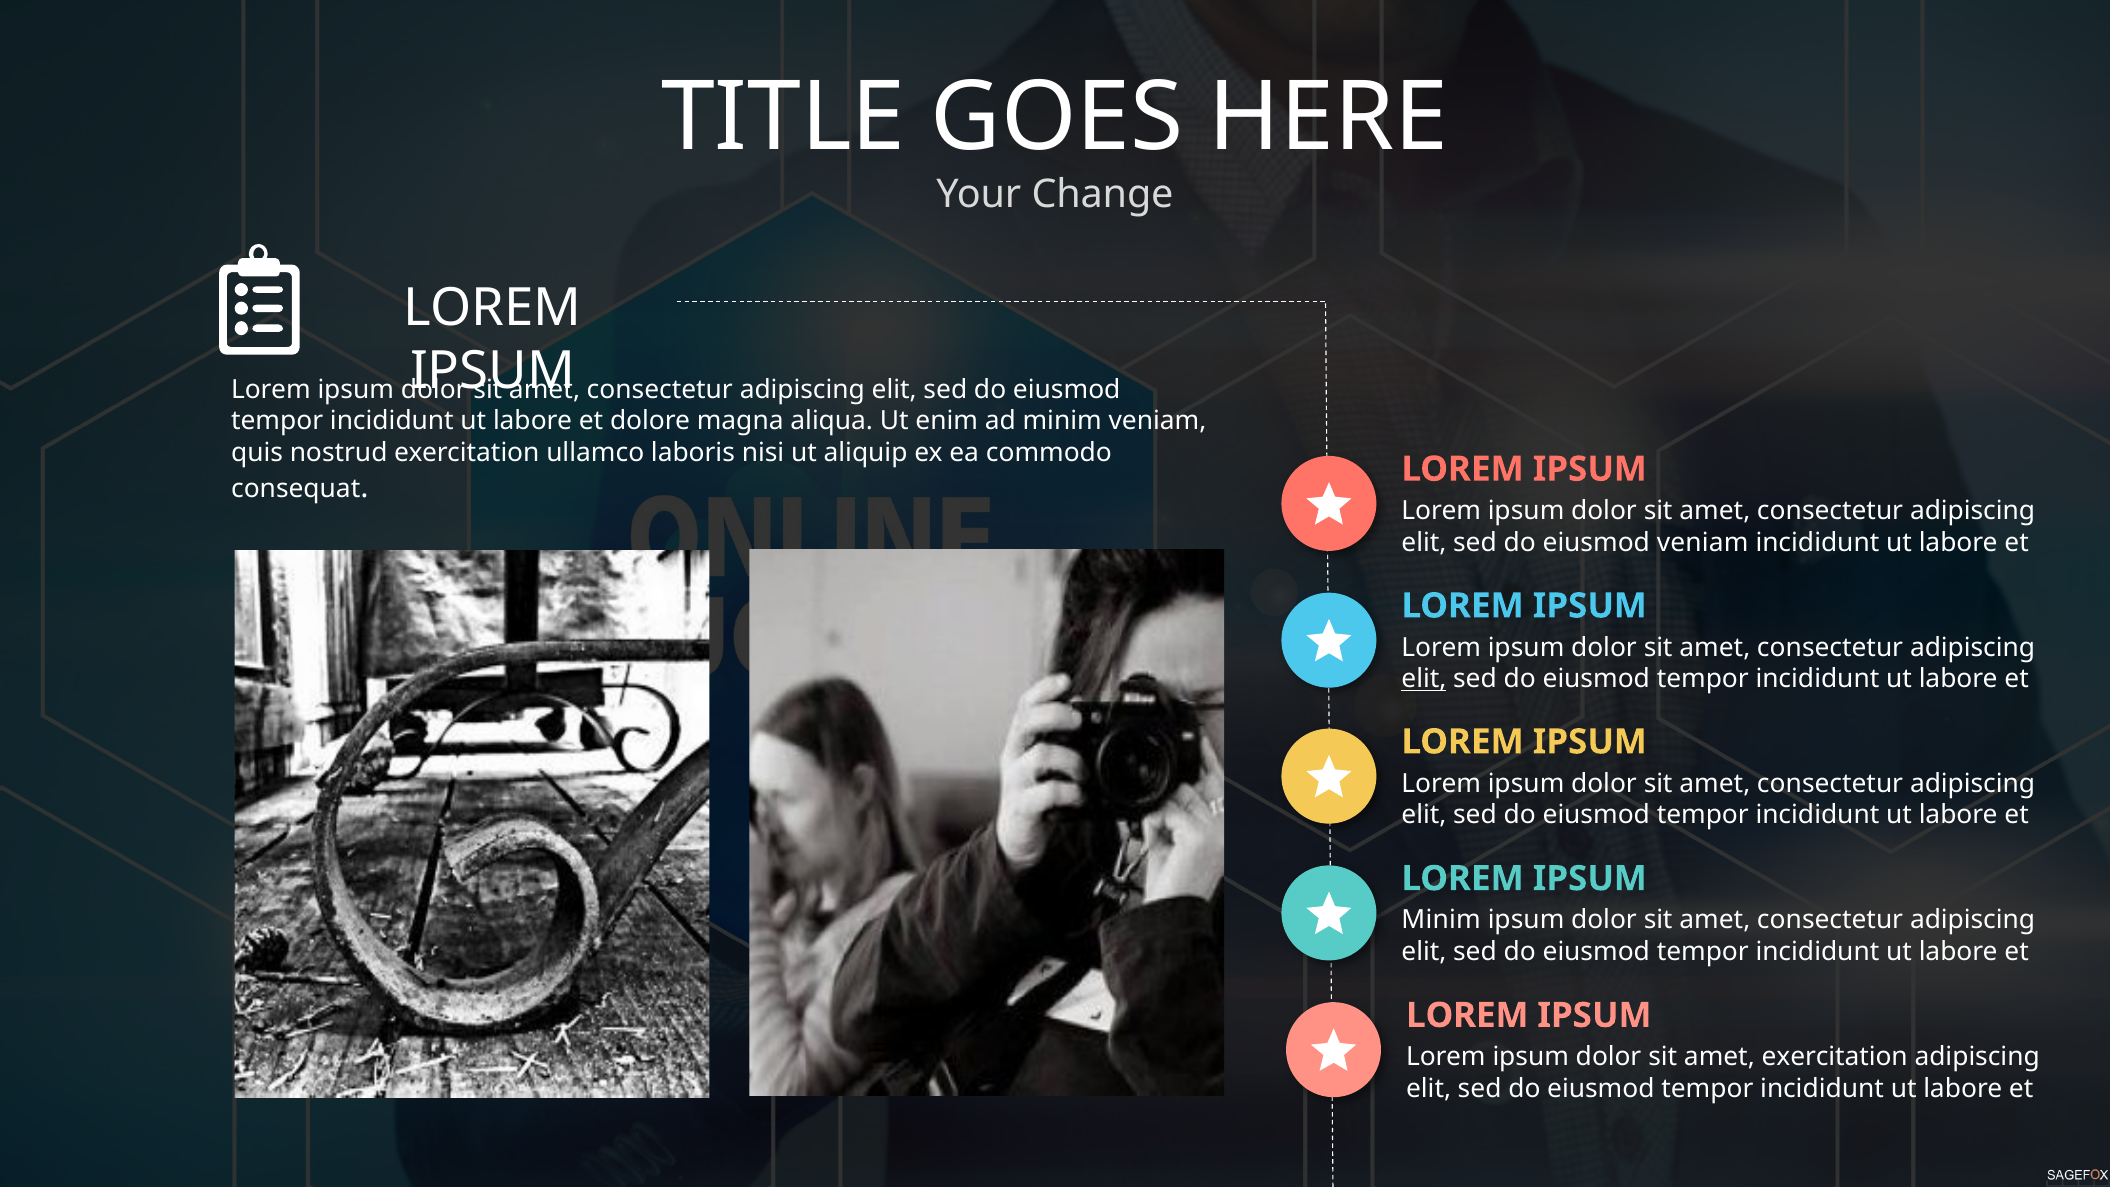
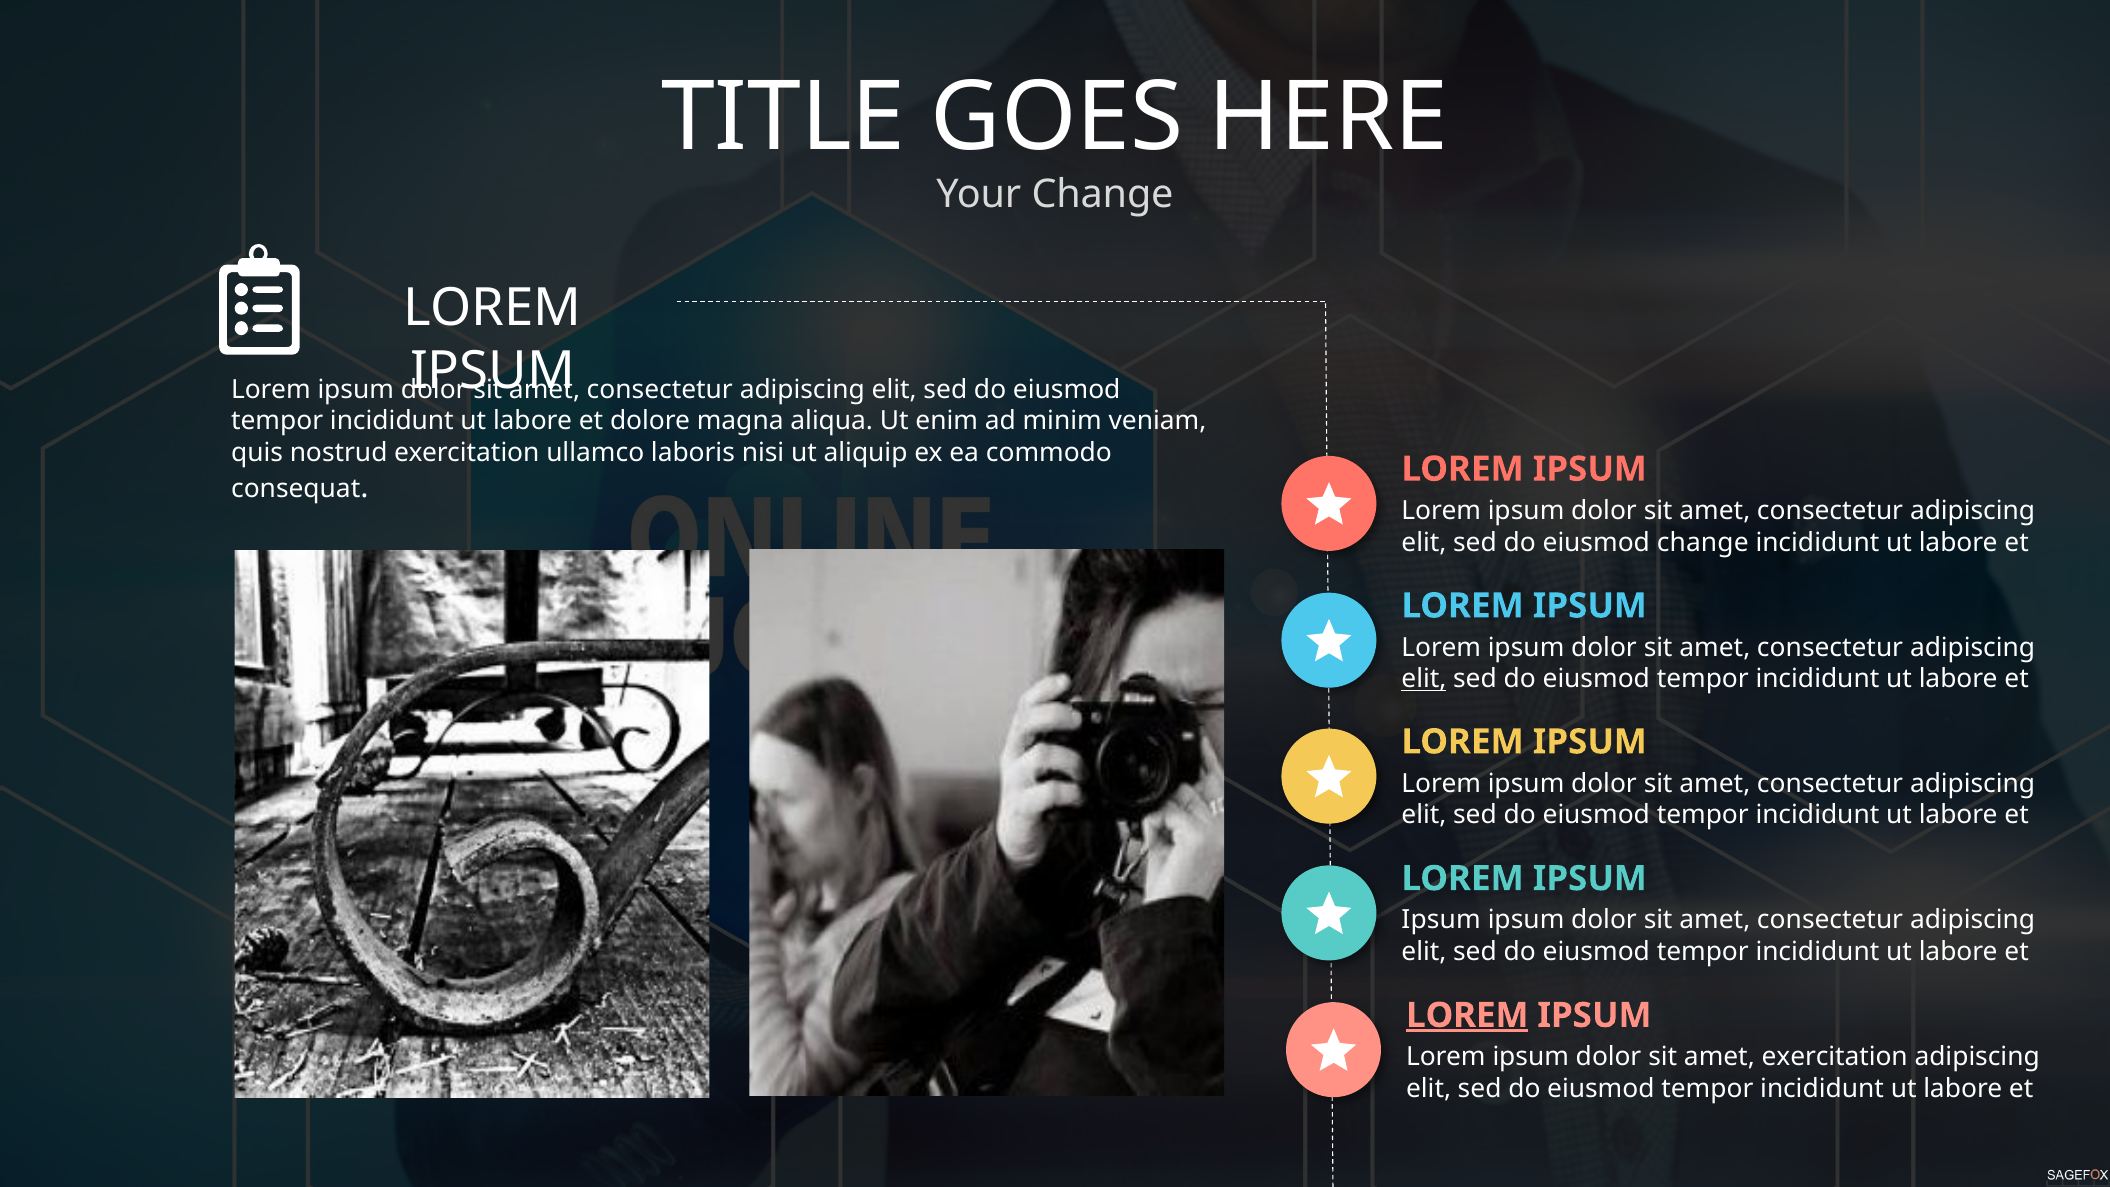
eiusmod veniam: veniam -> change
Minim at (1441, 920): Minim -> Ipsum
LOREM at (1467, 1015) underline: none -> present
